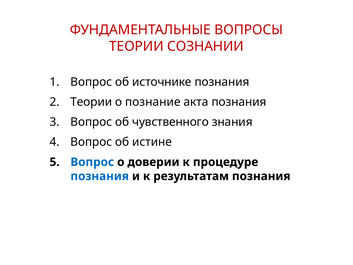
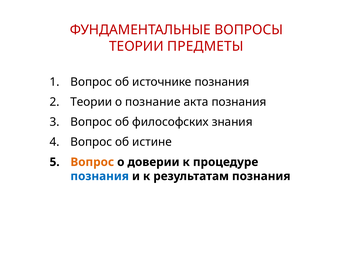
СОЗНАНИИ: СОЗНАНИИ -> ПРЕДМЕТЫ
чувственного: чувственного -> философских
Вопрос at (92, 162) colour: blue -> orange
